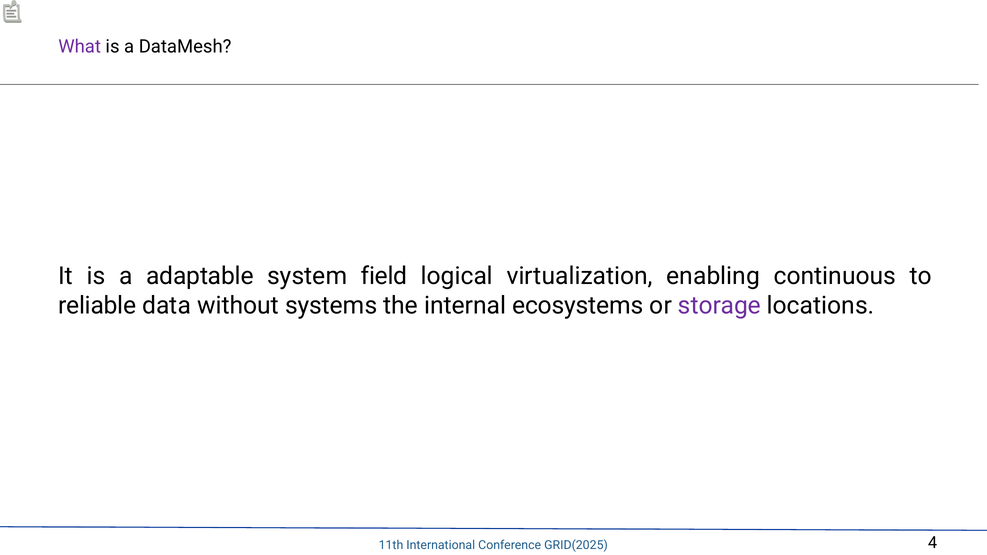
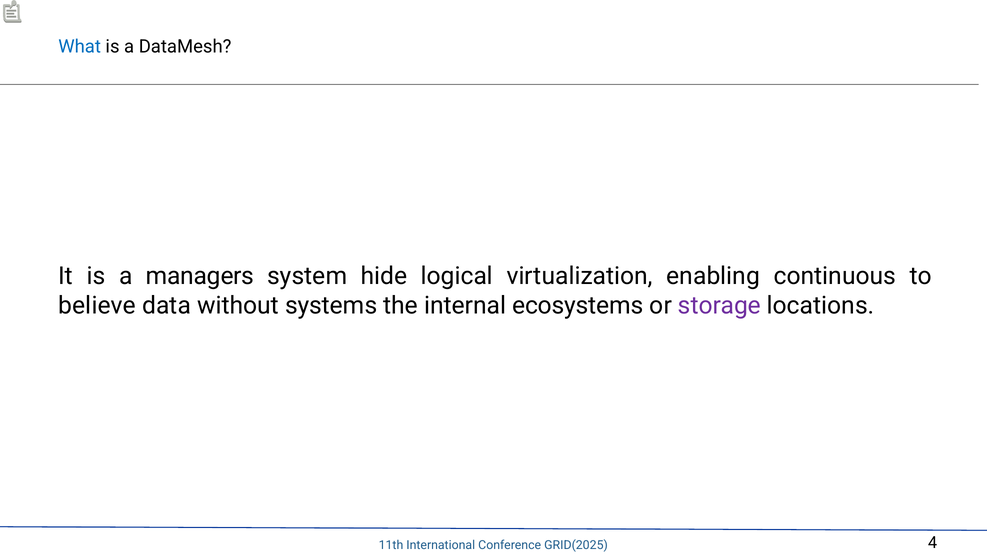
What colour: purple -> blue
adaptable: adaptable -> managers
field: field -> hide
reliable: reliable -> believe
